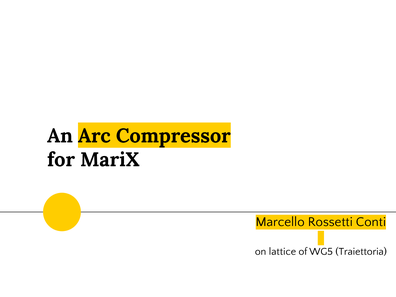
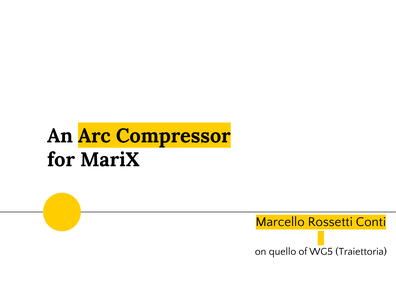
lattice: lattice -> quello
